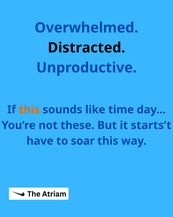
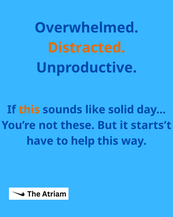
Distracted colour: black -> orange
time: time -> solid
soar: soar -> help
